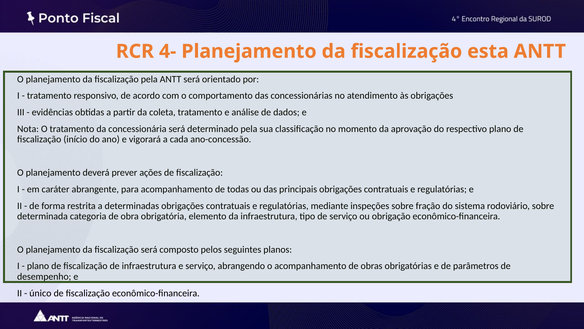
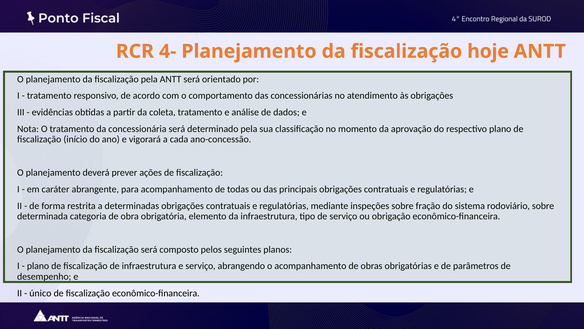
esta: esta -> hoje
